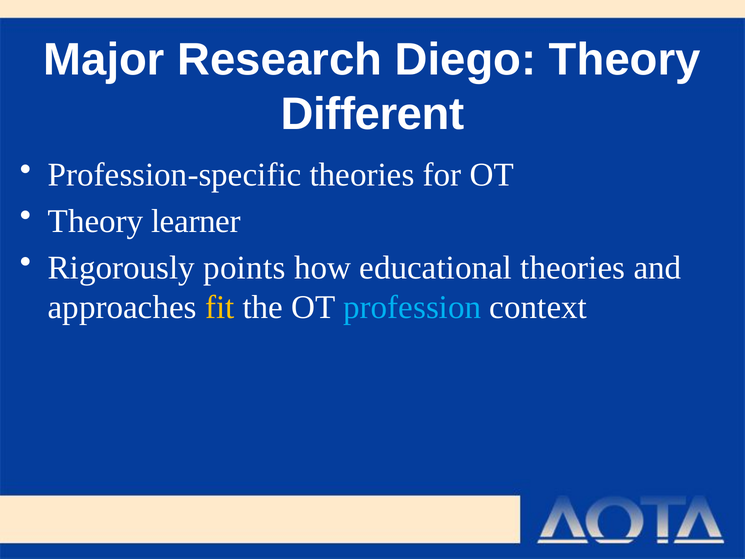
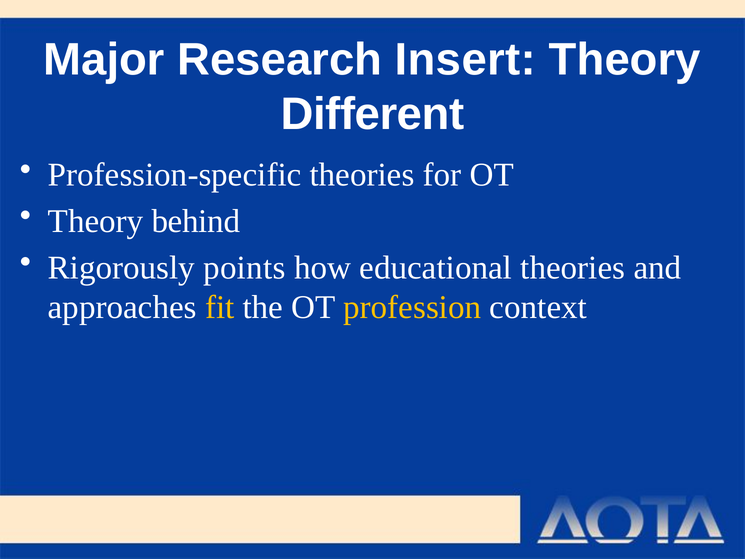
Diego: Diego -> Insert
learner: learner -> behind
profession colour: light blue -> yellow
